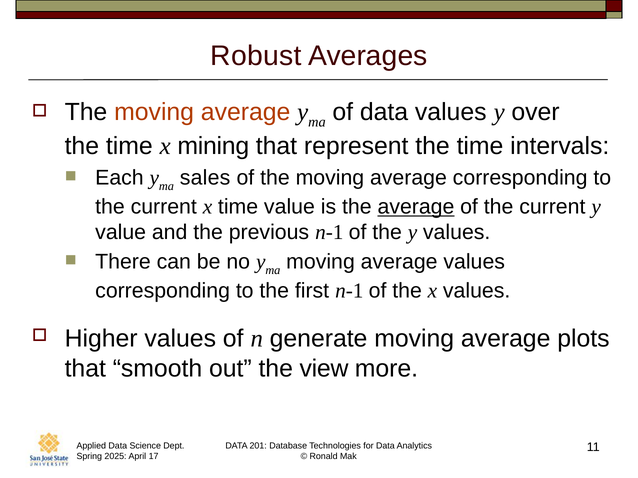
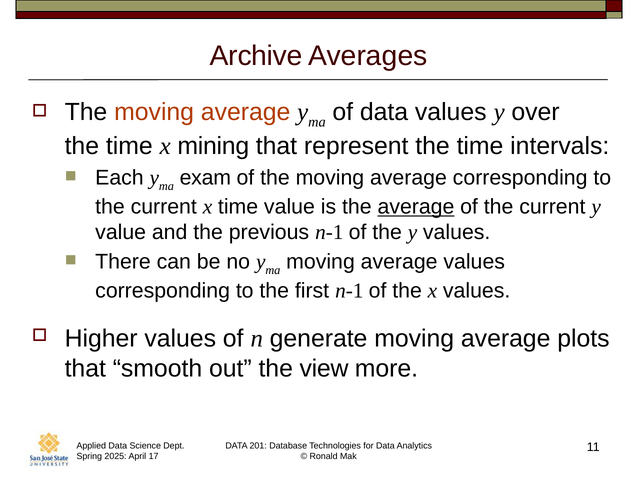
Robust: Robust -> Archive
sales: sales -> exam
